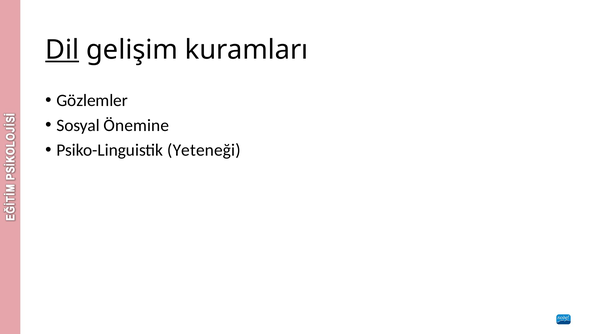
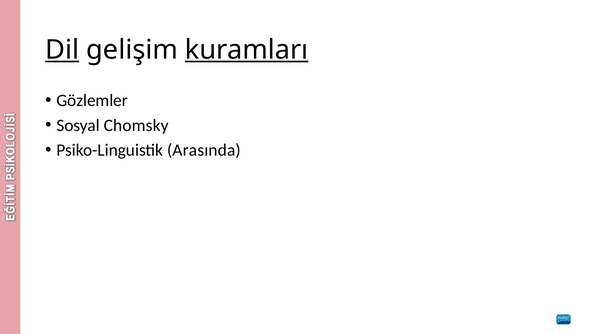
kuramları underline: none -> present
Önemine: Önemine -> Chomsky
Yeteneği: Yeteneği -> Arasında
